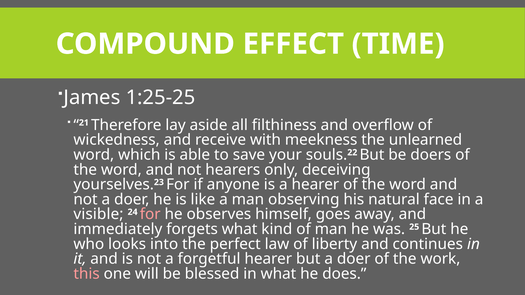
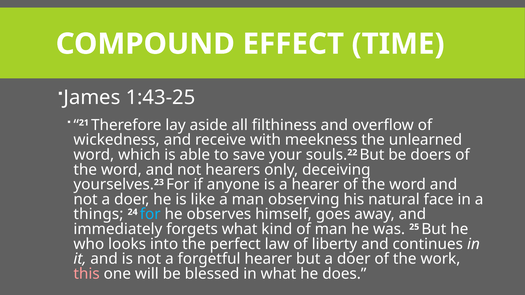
1:25-25: 1:25-25 -> 1:43-25
visible: visible -> things
for at (150, 214) colour: pink -> light blue
